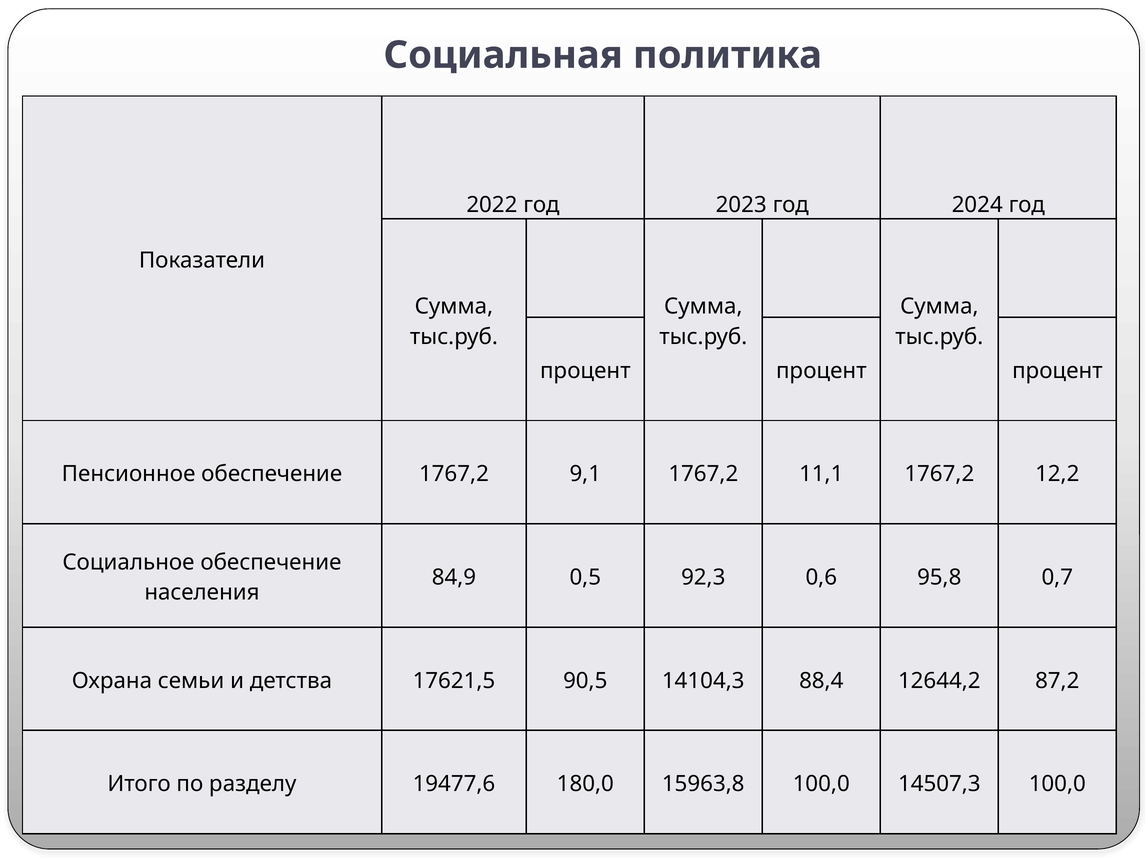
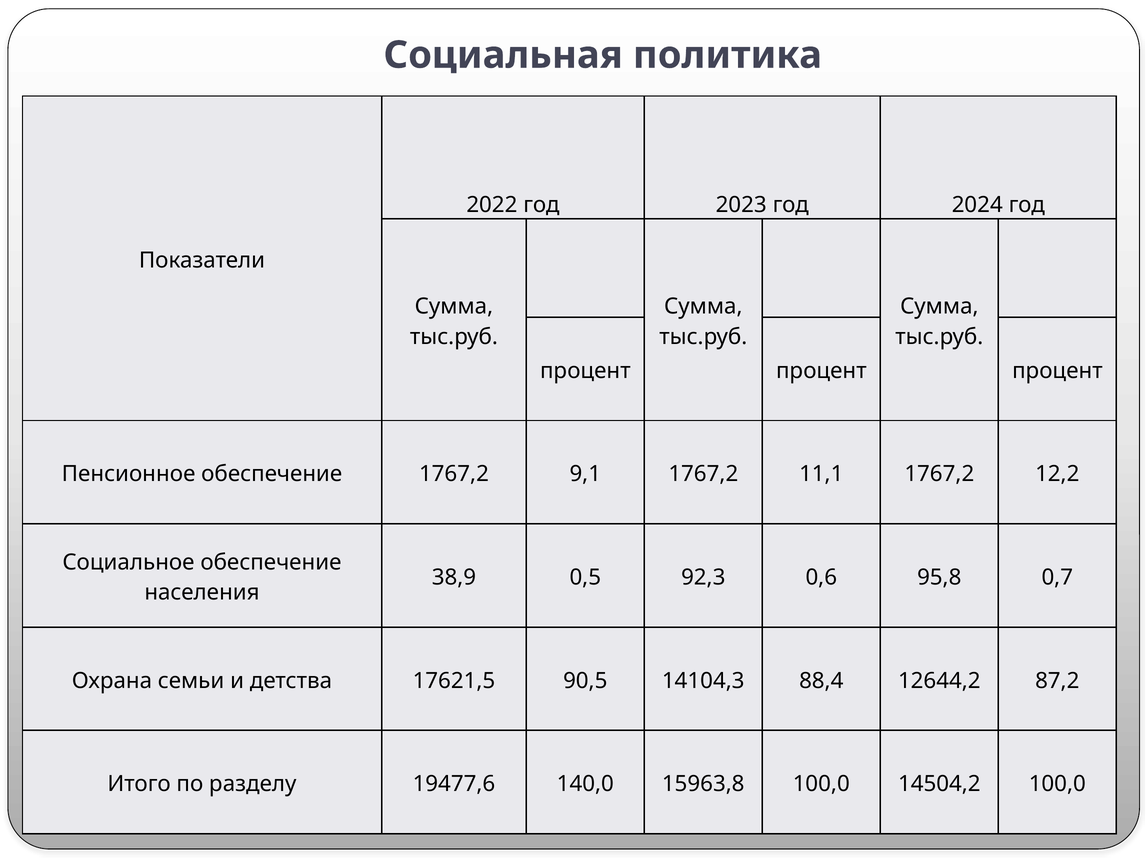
84,9: 84,9 -> 38,9
180,0: 180,0 -> 140,0
14507,3: 14507,3 -> 14504,2
